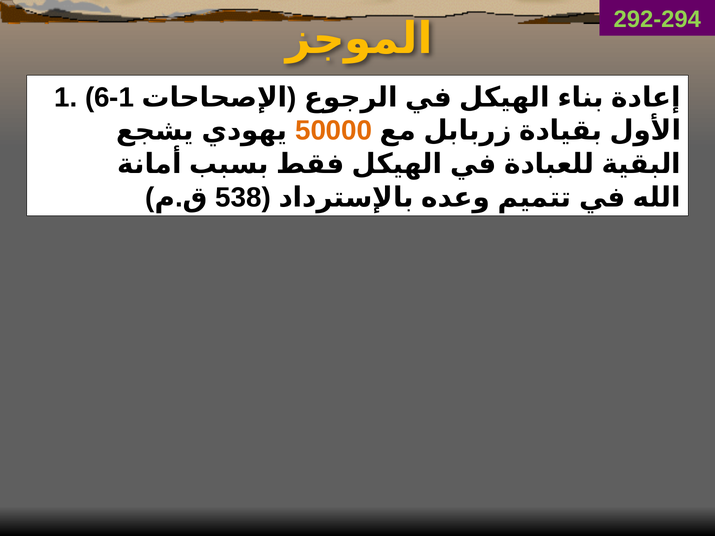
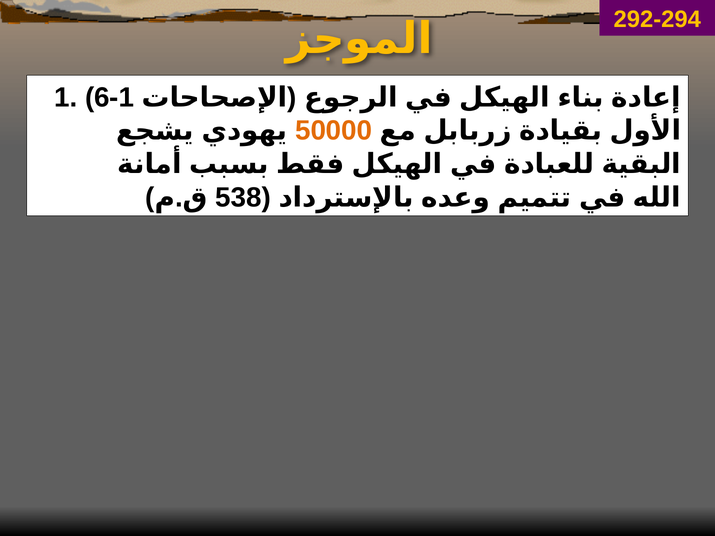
292-294 colour: light green -> yellow
